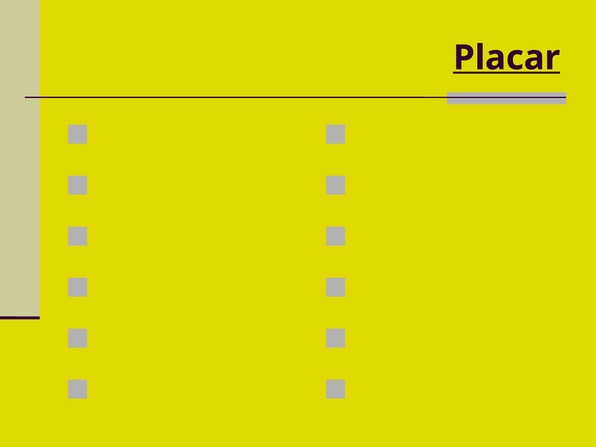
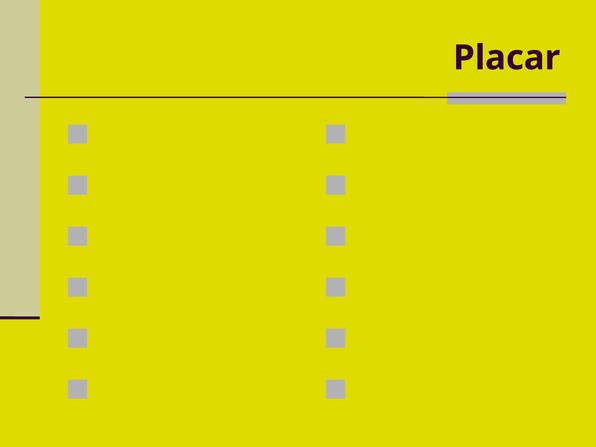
Placar underline: present -> none
